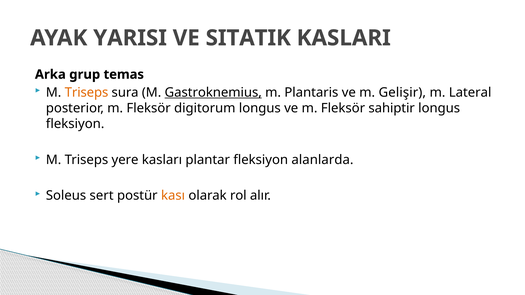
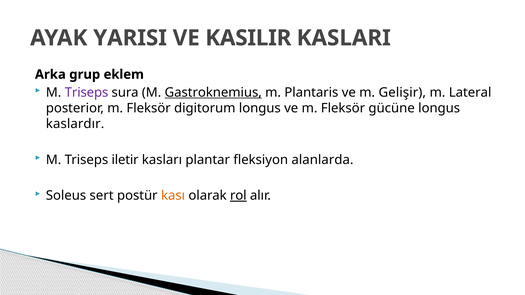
SITATIK: SITATIK -> KASILIR
temas: temas -> eklem
Triseps at (87, 92) colour: orange -> purple
sahiptir: sahiptir -> gücüne
fleksiyon at (75, 124): fleksiyon -> kaslardır
yere: yere -> iletir
rol underline: none -> present
